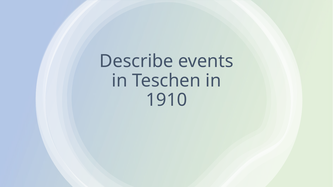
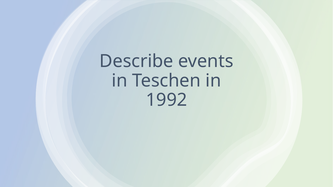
1910: 1910 -> 1992
